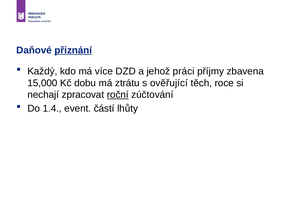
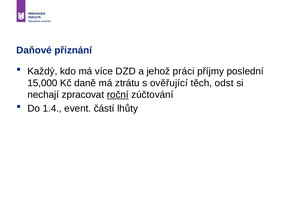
přiznání underline: present -> none
zbavena: zbavena -> poslední
dobu: dobu -> daně
roce: roce -> odst
